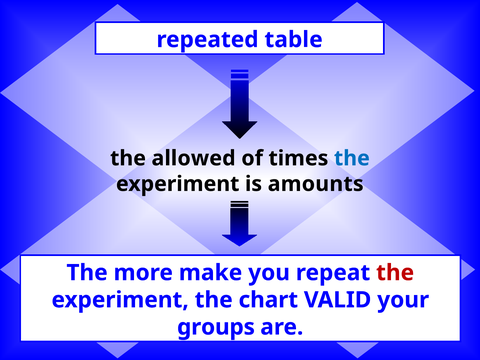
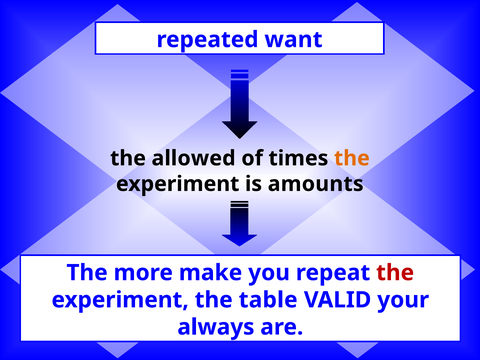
table: table -> want
the at (352, 158) colour: blue -> orange
chart: chart -> table
groups: groups -> always
